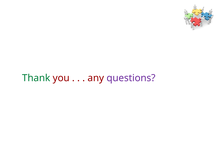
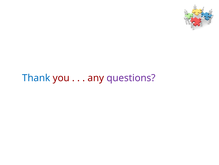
Thank colour: green -> blue
